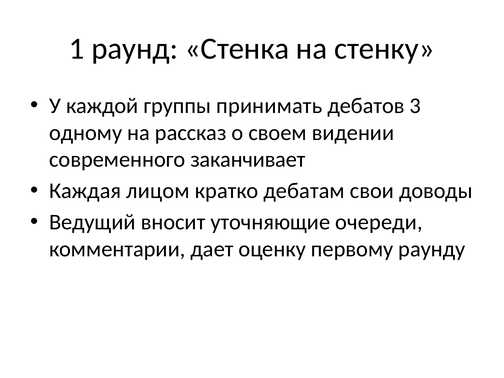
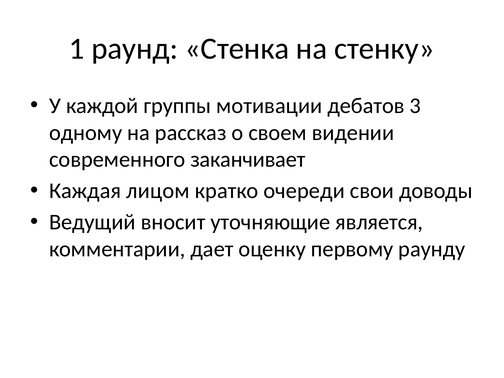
принимать: принимать -> мотивации
дебатам: дебатам -> очереди
очереди: очереди -> является
